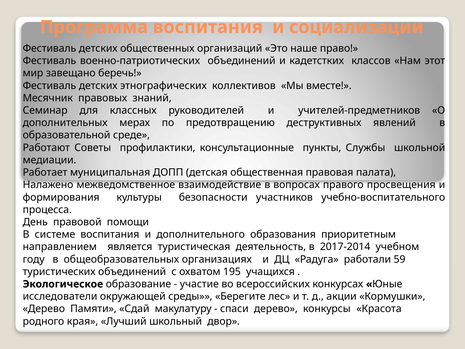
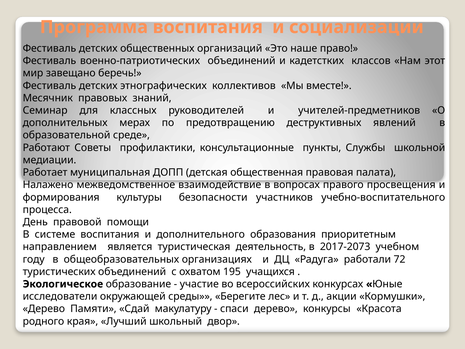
2017-2014: 2017-2014 -> 2017-2073
59: 59 -> 72
